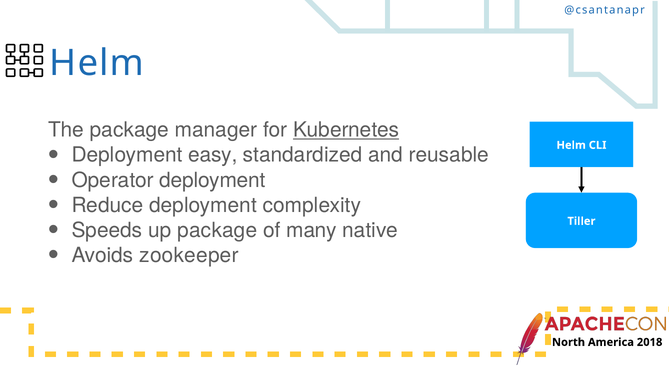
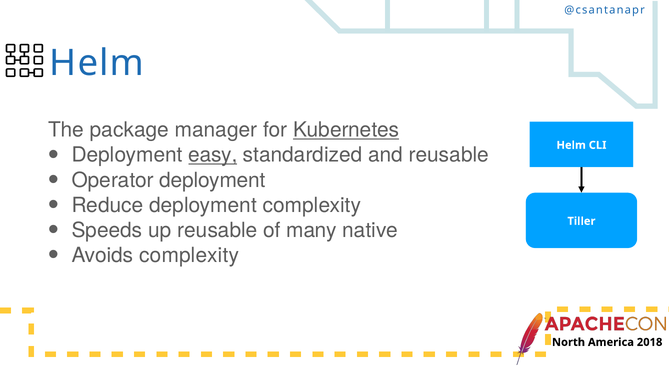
easy underline: none -> present
up package: package -> reusable
Avoids zookeeper: zookeeper -> complexity
